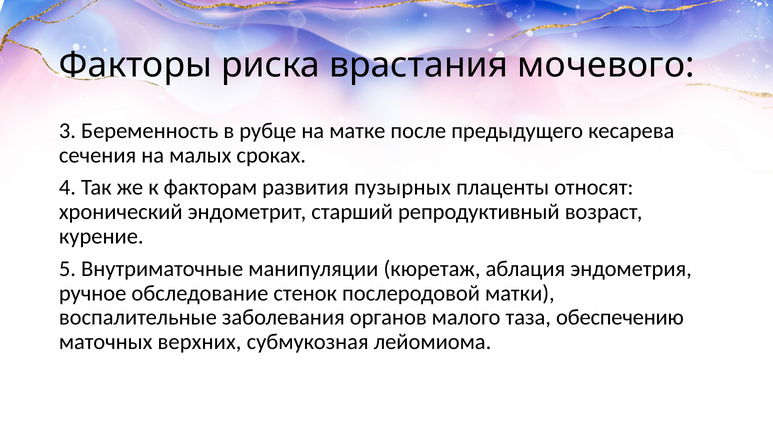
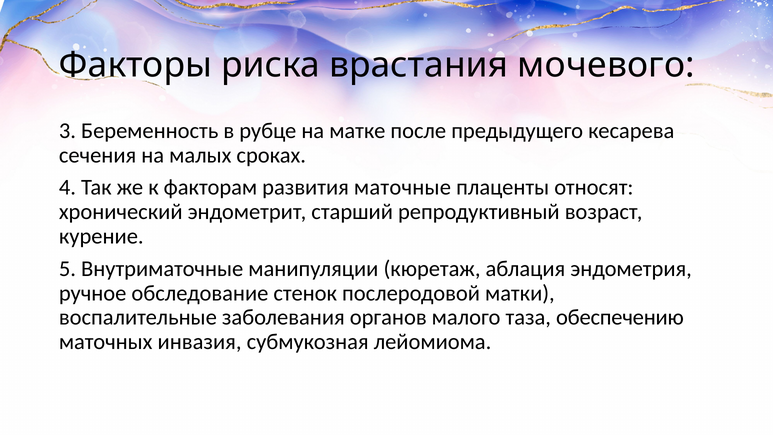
пузырных: пузырных -> маточные
верхних: верхних -> инвазия
